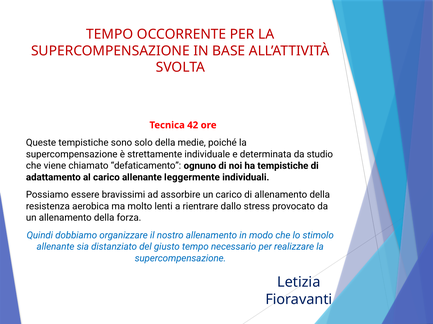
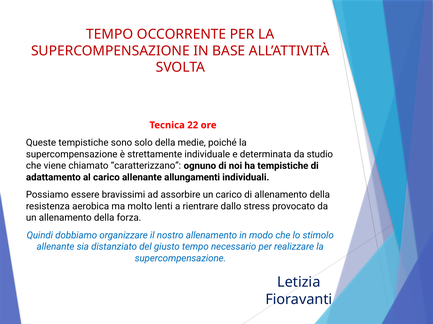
42: 42 -> 22
defaticamento: defaticamento -> caratterizzano
leggermente: leggermente -> allungamenti
